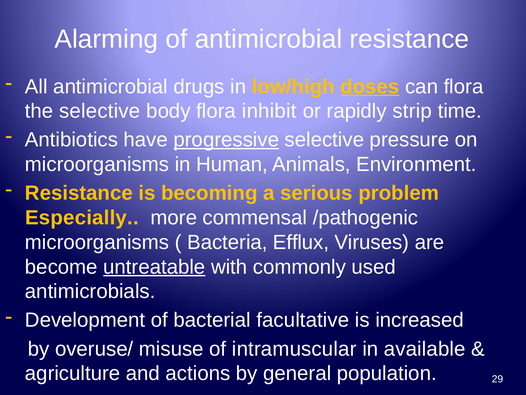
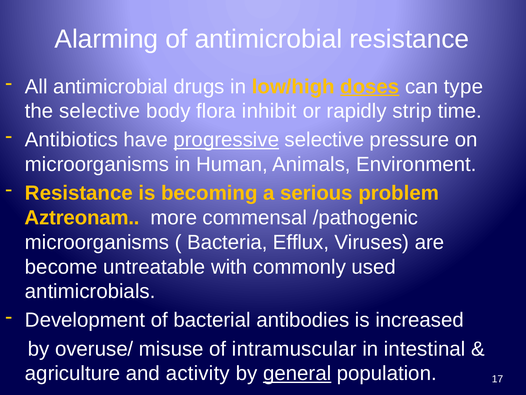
can flora: flora -> type
Especially: Especially -> Aztreonam
untreatable underline: present -> none
facultative: facultative -> antibodies
available: available -> intestinal
actions: actions -> activity
general underline: none -> present
29: 29 -> 17
